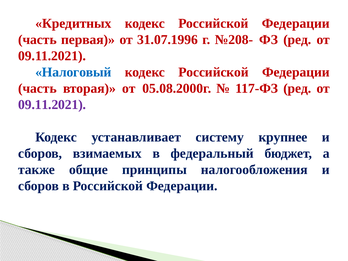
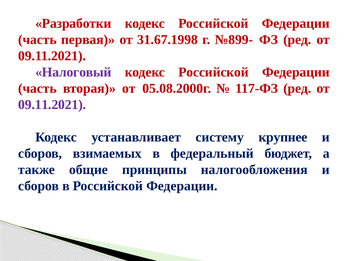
Кредитных: Кредитных -> Разработки
31.07.1996: 31.07.1996 -> 31.67.1998
№208-: №208- -> №899-
Налоговый colour: blue -> purple
